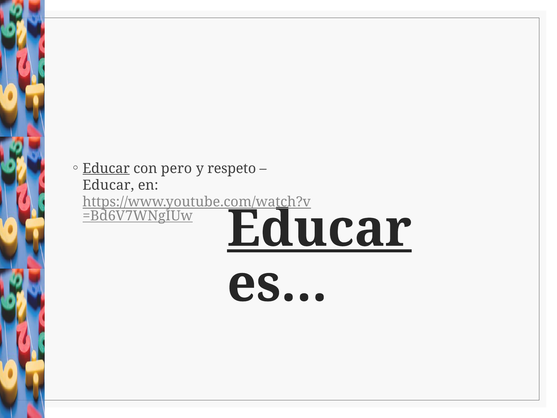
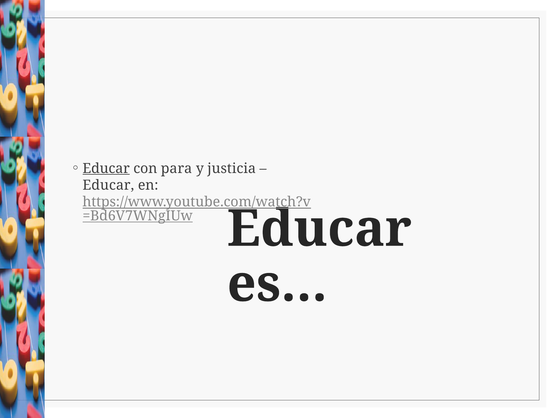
pero: pero -> para
respeto: respeto -> justicia
Educar at (319, 229) underline: present -> none
